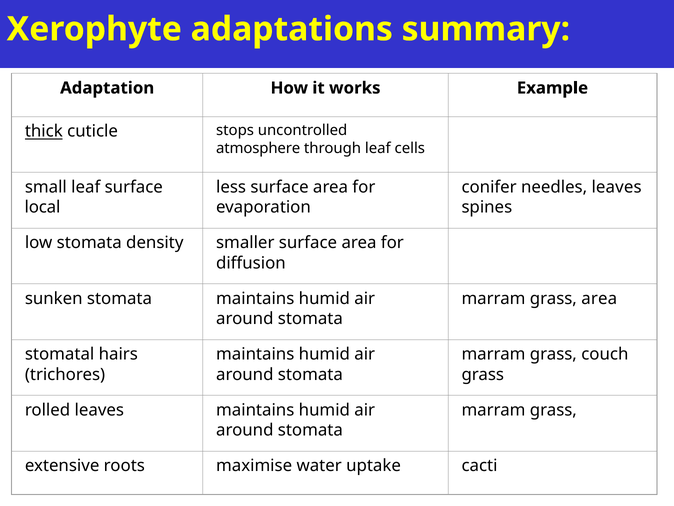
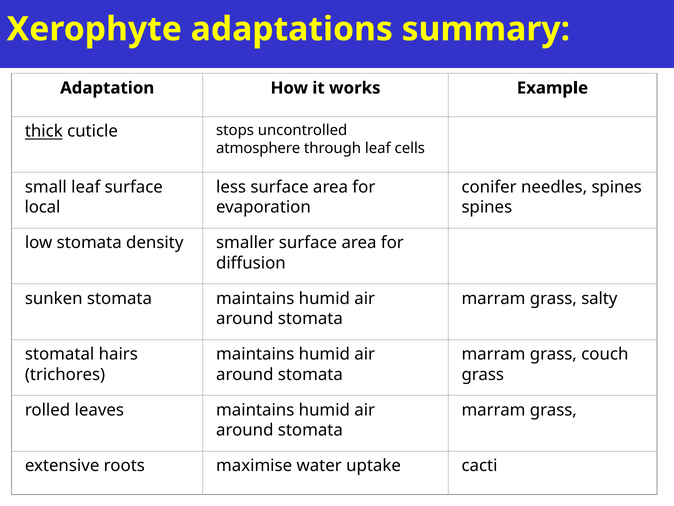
needles leaves: leaves -> spines
grass area: area -> salty
